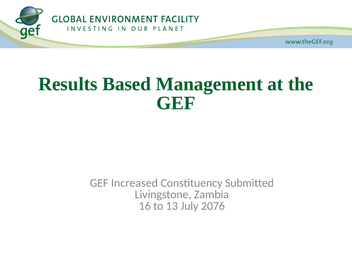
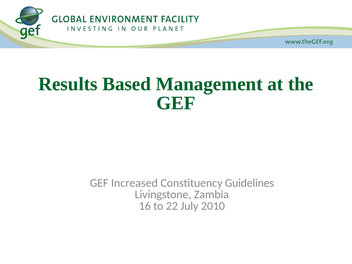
Submitted: Submitted -> Guidelines
13: 13 -> 22
2076: 2076 -> 2010
